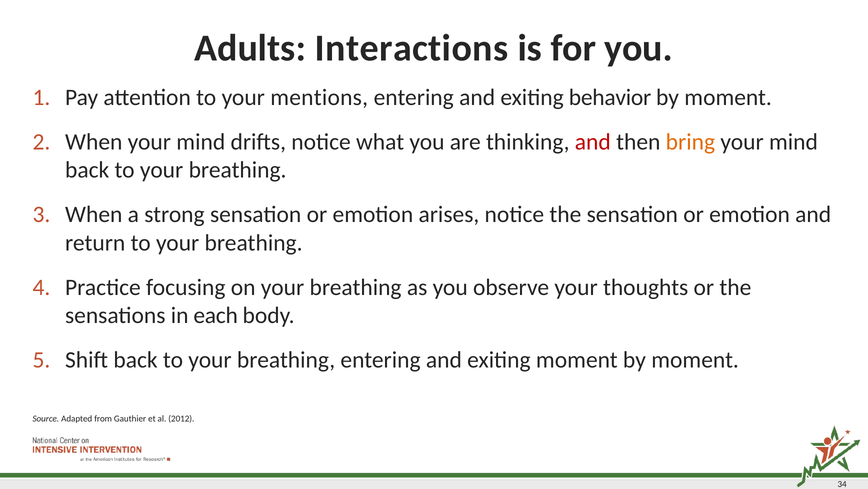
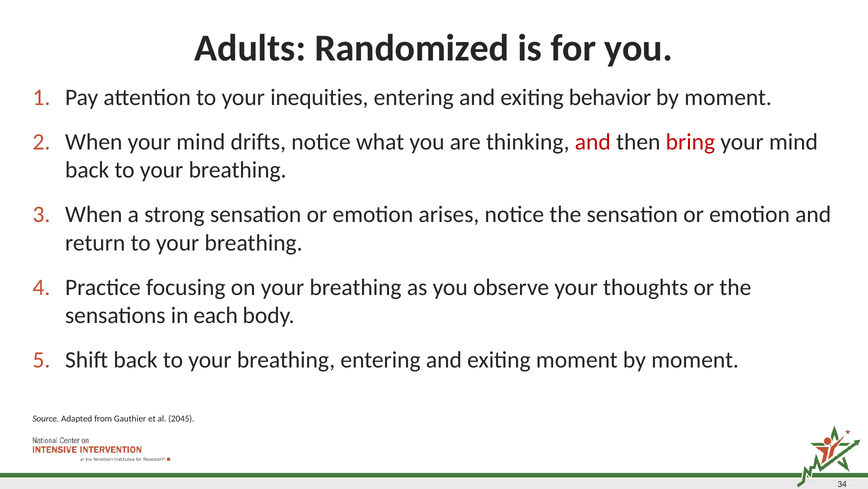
Interactions: Interactions -> Randomized
mentions: mentions -> inequities
bring colour: orange -> red
2012: 2012 -> 2045
